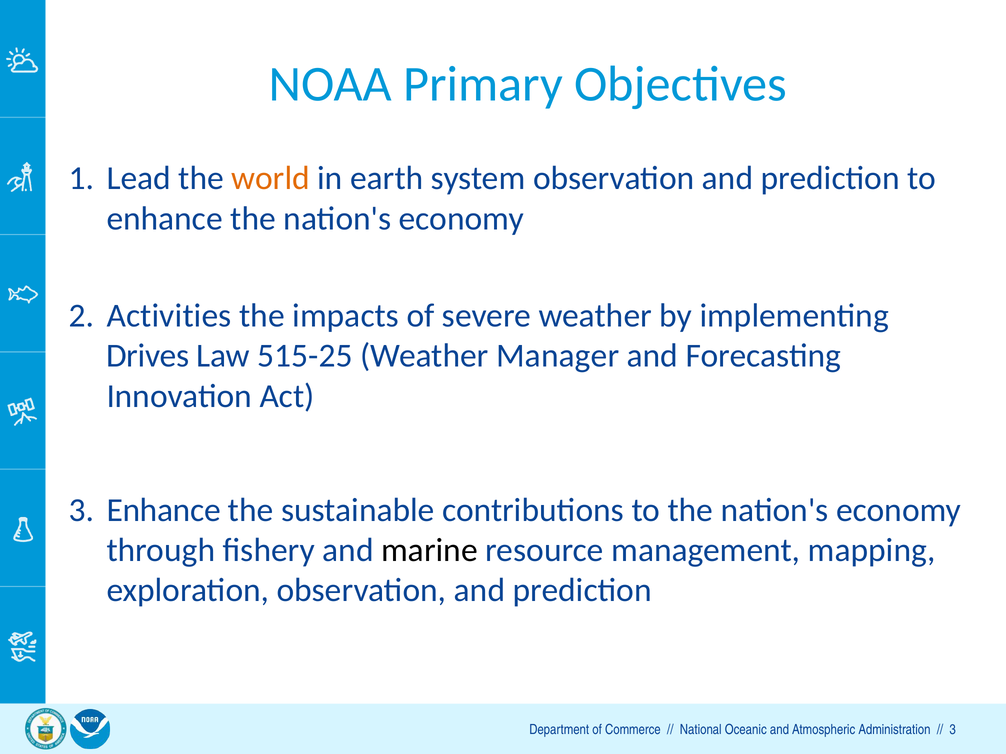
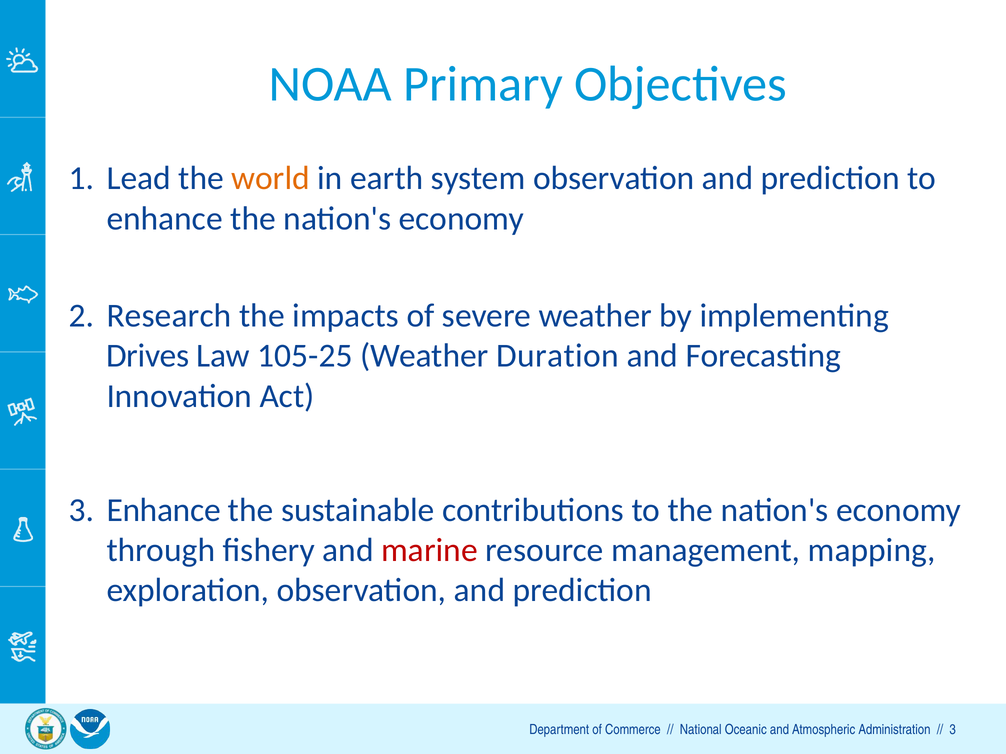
Activities: Activities -> Research
515-25: 515-25 -> 105-25
Manager: Manager -> Duration
marine colour: black -> red
